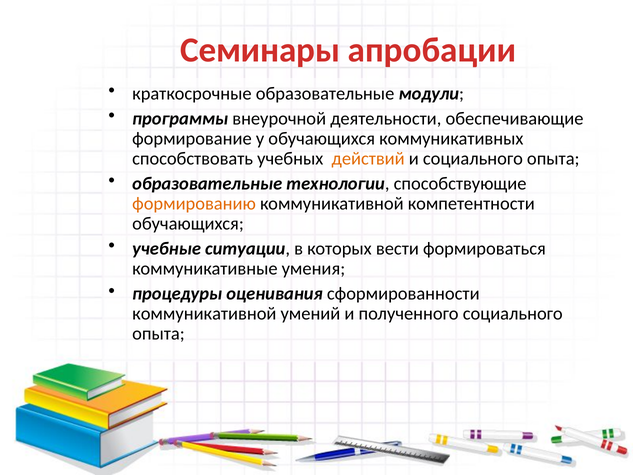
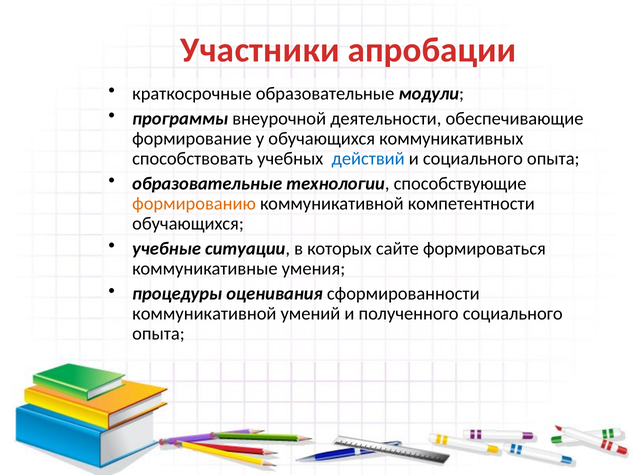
Семинары: Семинары -> Участники
действий colour: orange -> blue
вести: вести -> сайте
